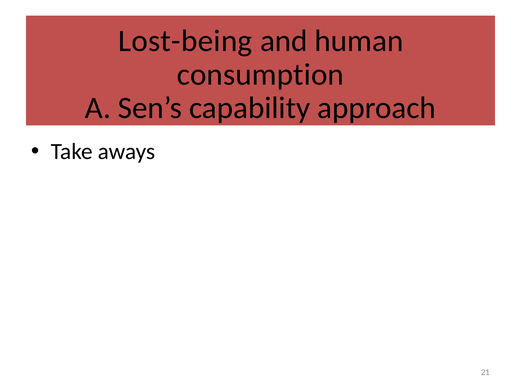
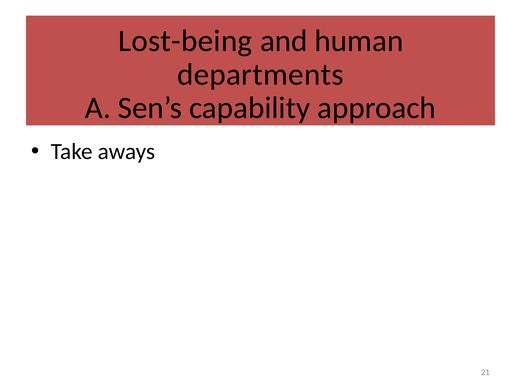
consumption: consumption -> departments
